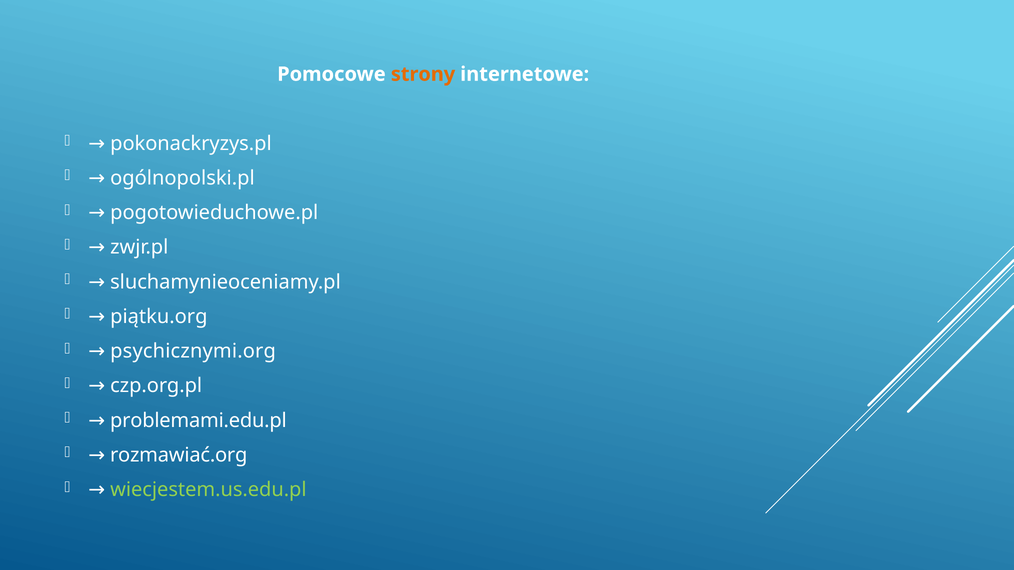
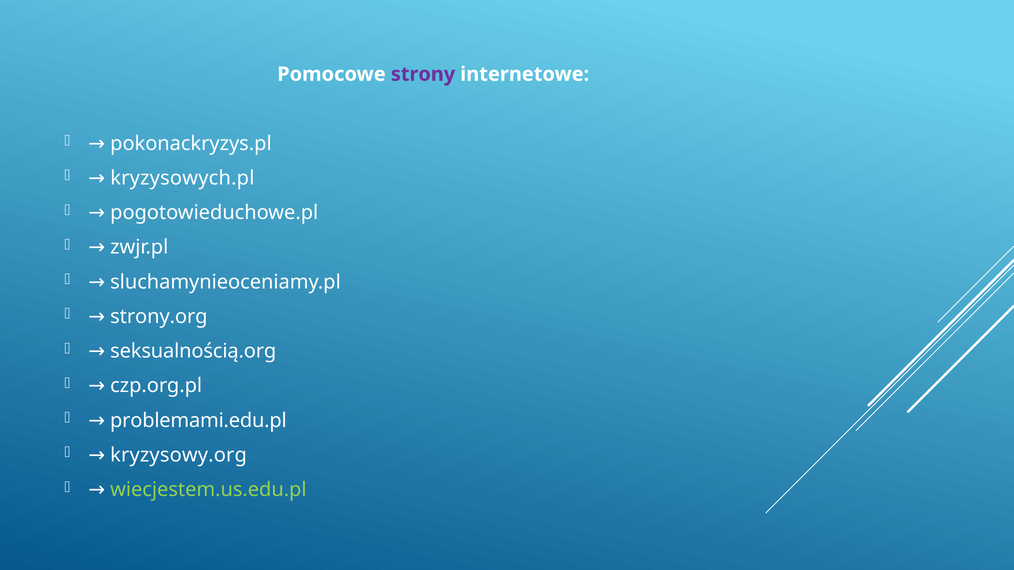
strony colour: orange -> purple
ogólnopolski.pl: ogólnopolski.pl -> kryzysowych.pl
piątku.org: piątku.org -> strony.org
psychicznymi.org: psychicznymi.org -> seksualnością.org
rozmawiać.org: rozmawiać.org -> kryzysowy.org
